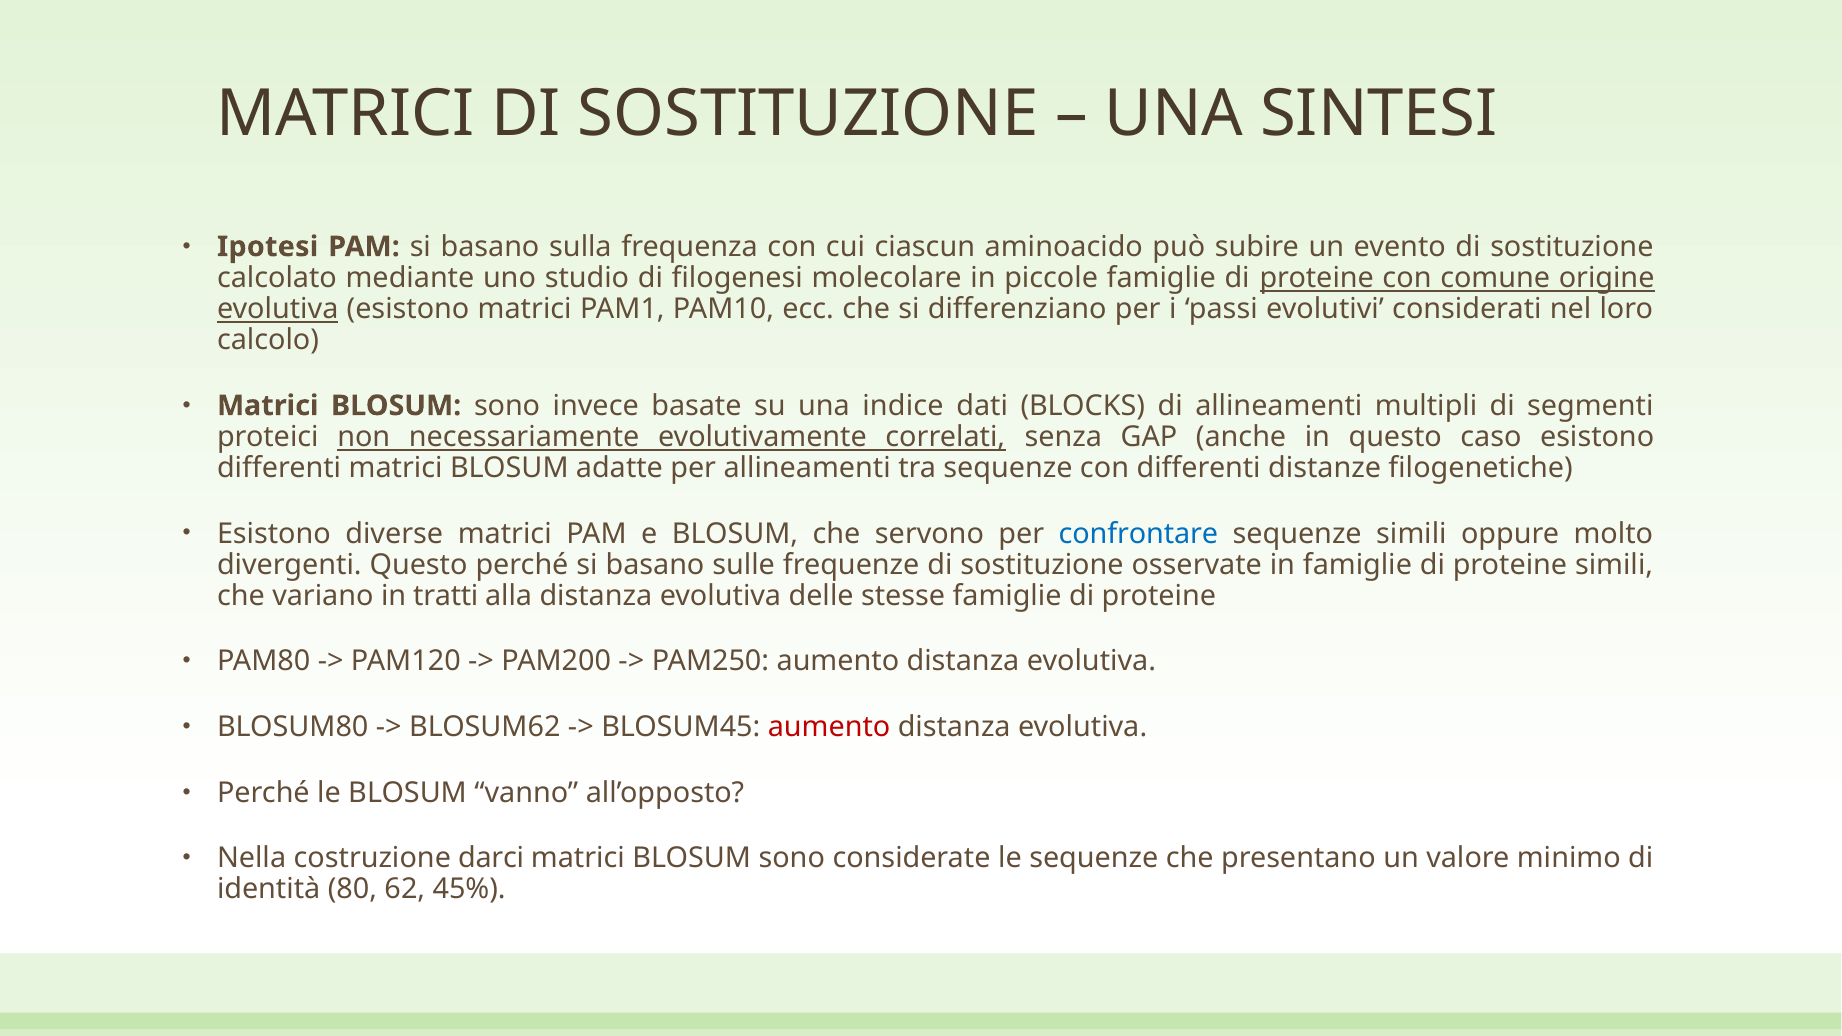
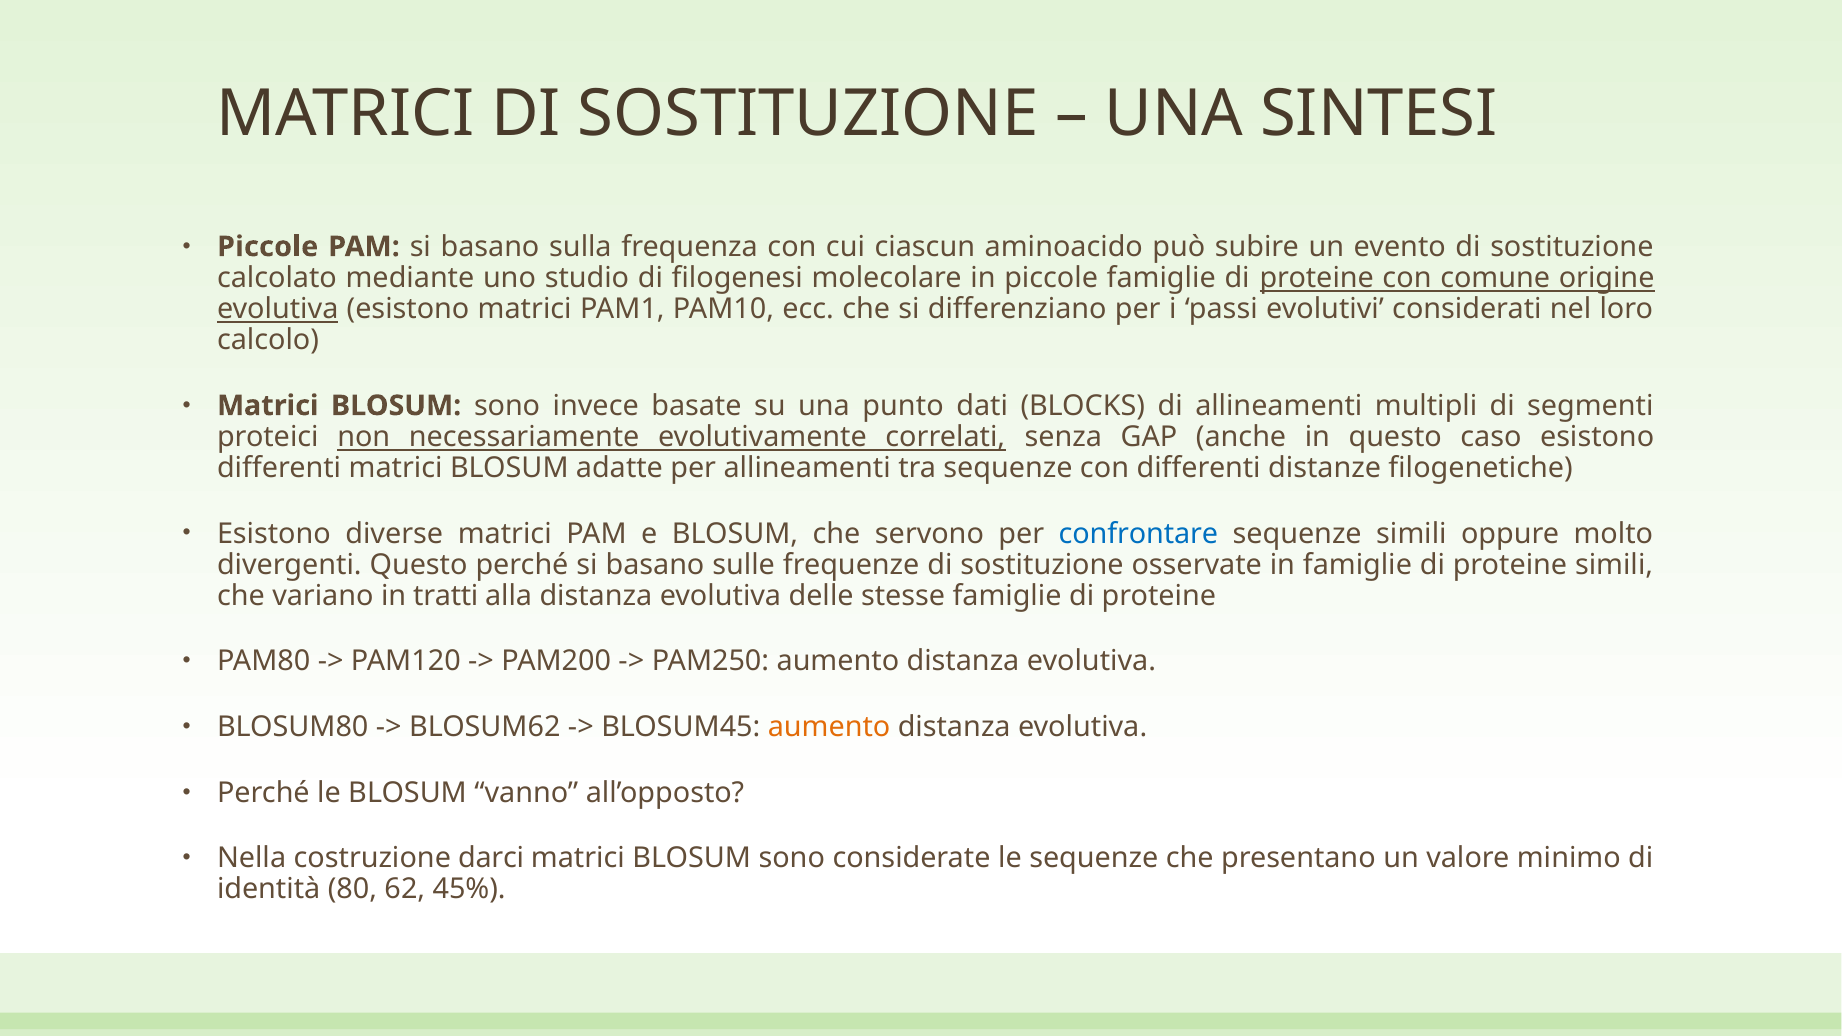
Ipotesi at (268, 247): Ipotesi -> Piccole
indice: indice -> punto
aumento at (829, 727) colour: red -> orange
